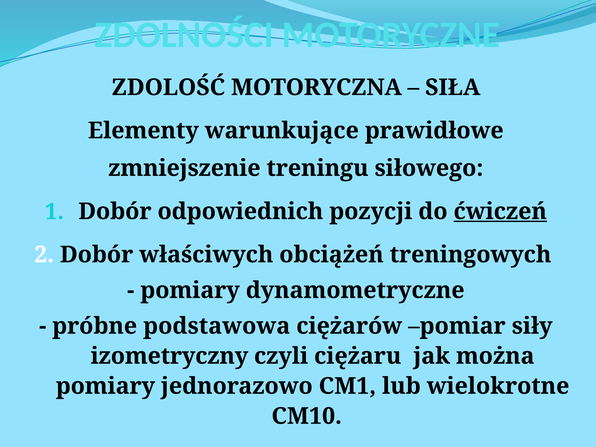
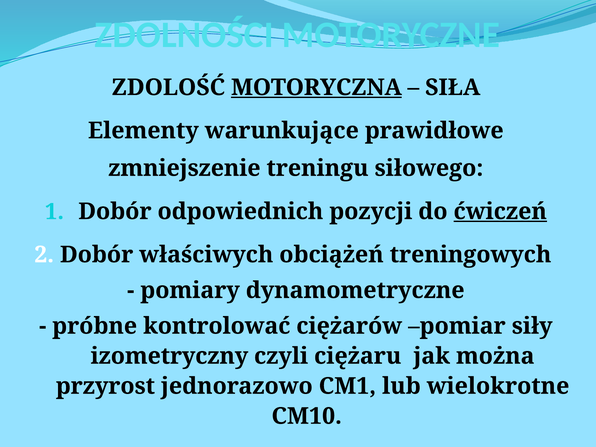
MOTORYCZNA underline: none -> present
podstawowa: podstawowa -> kontrolować
pomiary at (105, 386): pomiary -> przyrost
